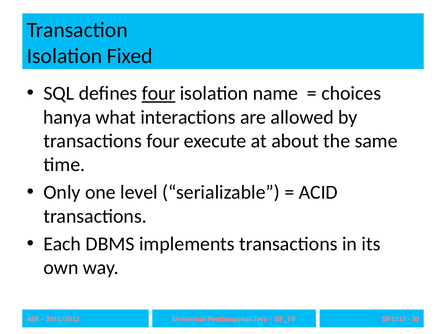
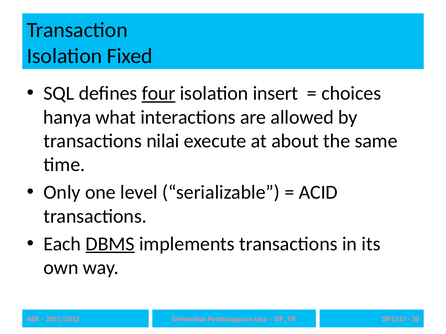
name: name -> insert
transactions four: four -> nilai
DBMS underline: none -> present
